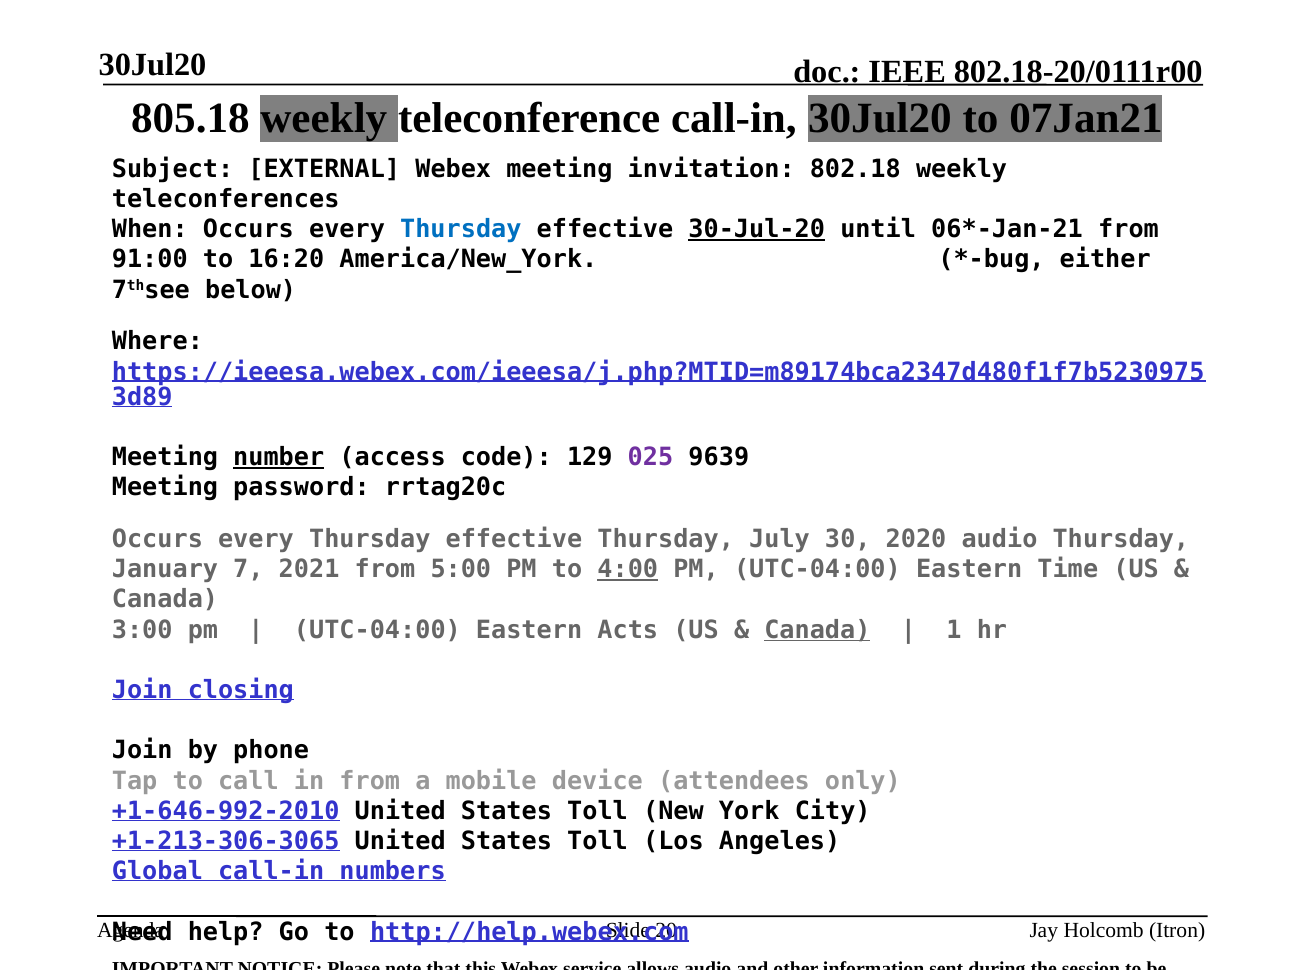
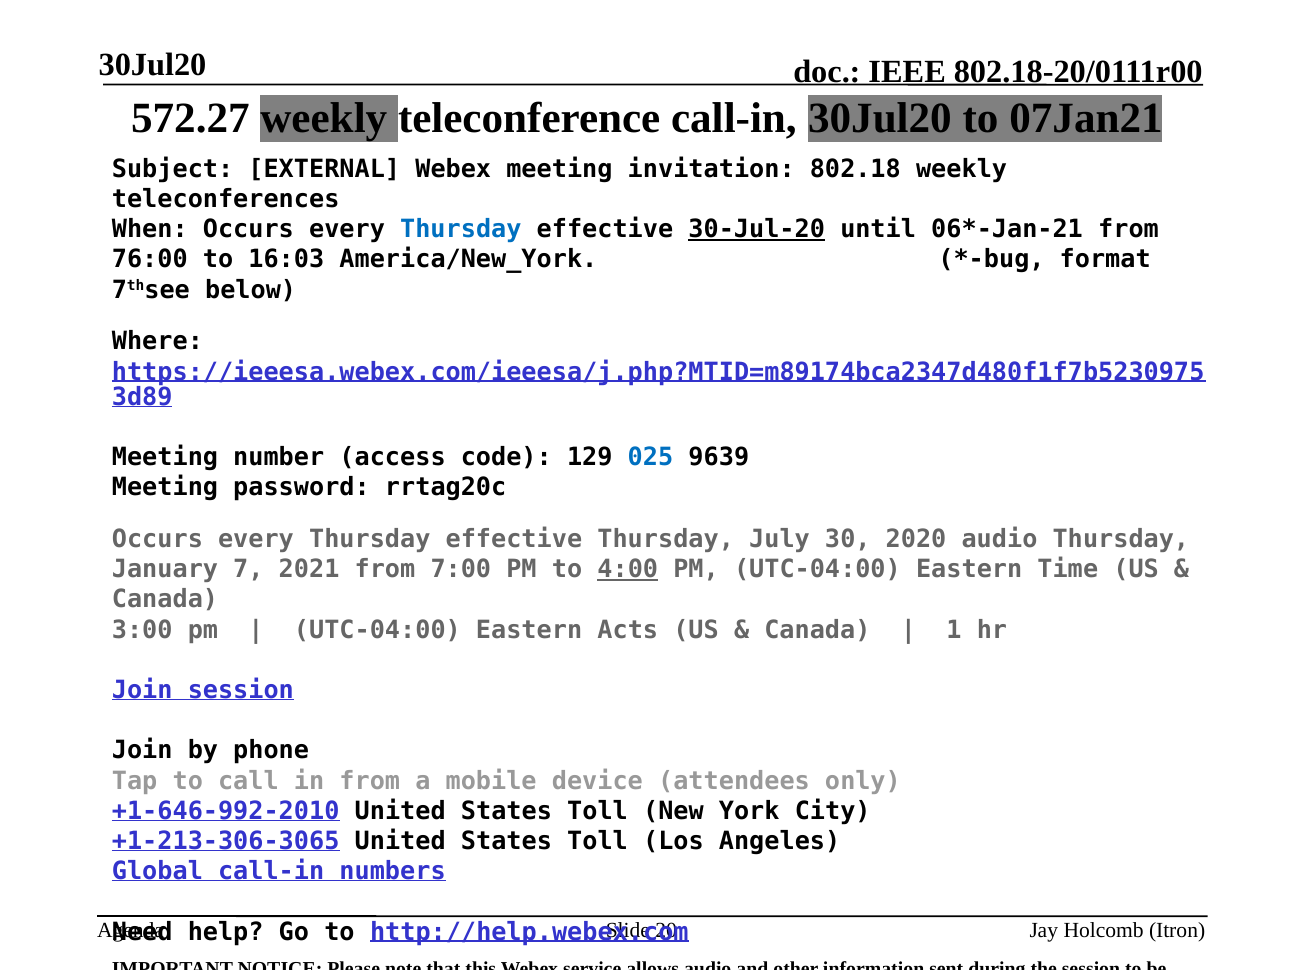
805.18: 805.18 -> 572.27
91:00: 91:00 -> 76:00
16:20: 16:20 -> 16:03
either: either -> format
number underline: present -> none
025 colour: purple -> blue
5:00: 5:00 -> 7:00
Canada at (817, 630) underline: present -> none
Join closing: closing -> session
